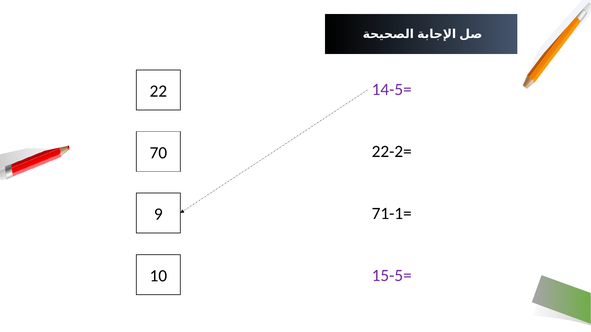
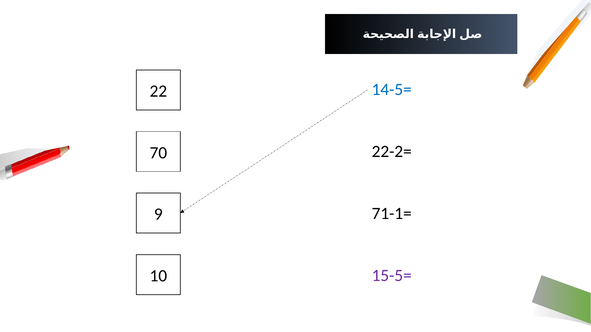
14-5= colour: purple -> blue
